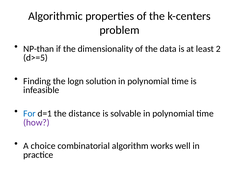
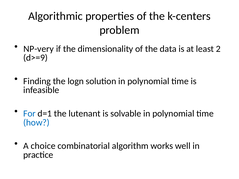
NP-than: NP-than -> NP-very
d>=5: d>=5 -> d>=9
distance: distance -> lutenant
how colour: purple -> blue
